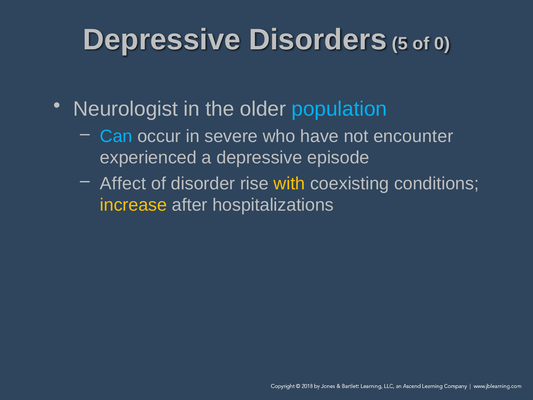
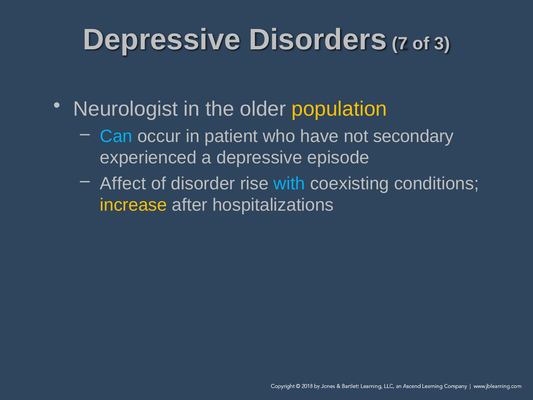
5: 5 -> 7
0: 0 -> 3
population colour: light blue -> yellow
severe: severe -> patient
encounter: encounter -> secondary
with colour: yellow -> light blue
